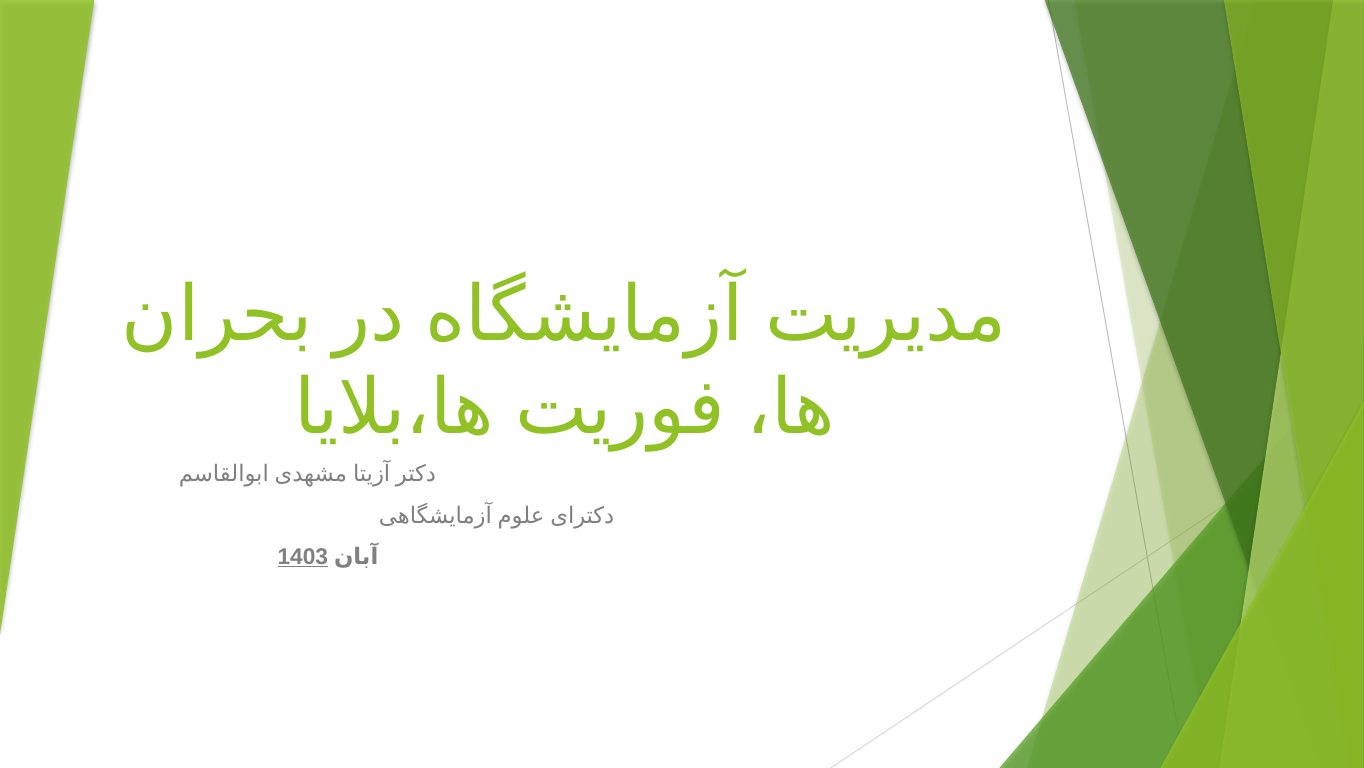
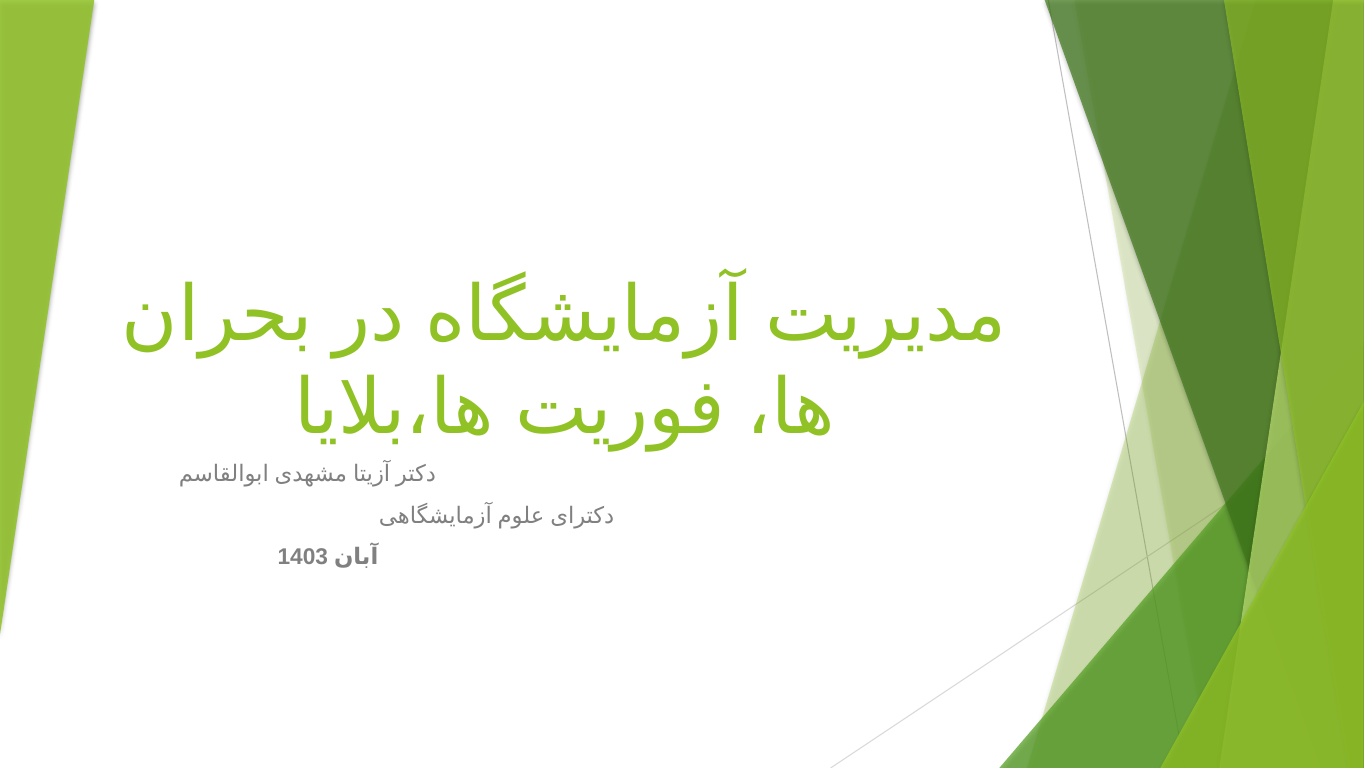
1403 underline: present -> none
